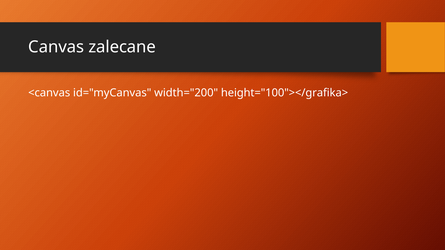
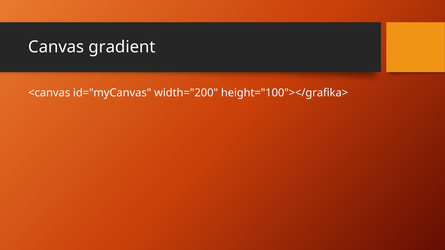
zalecane: zalecane -> gradient
